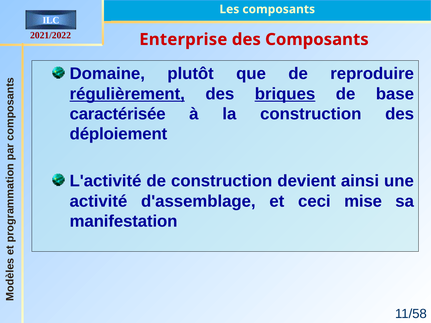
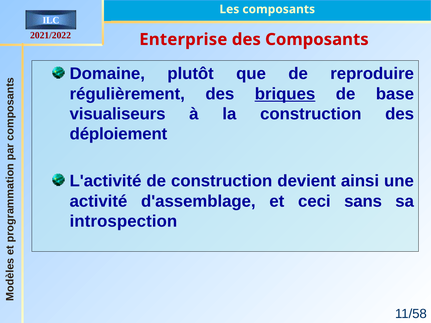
régulièrement underline: present -> none
caractérisée: caractérisée -> visualiseurs
mise: mise -> sans
manifestation: manifestation -> introspection
